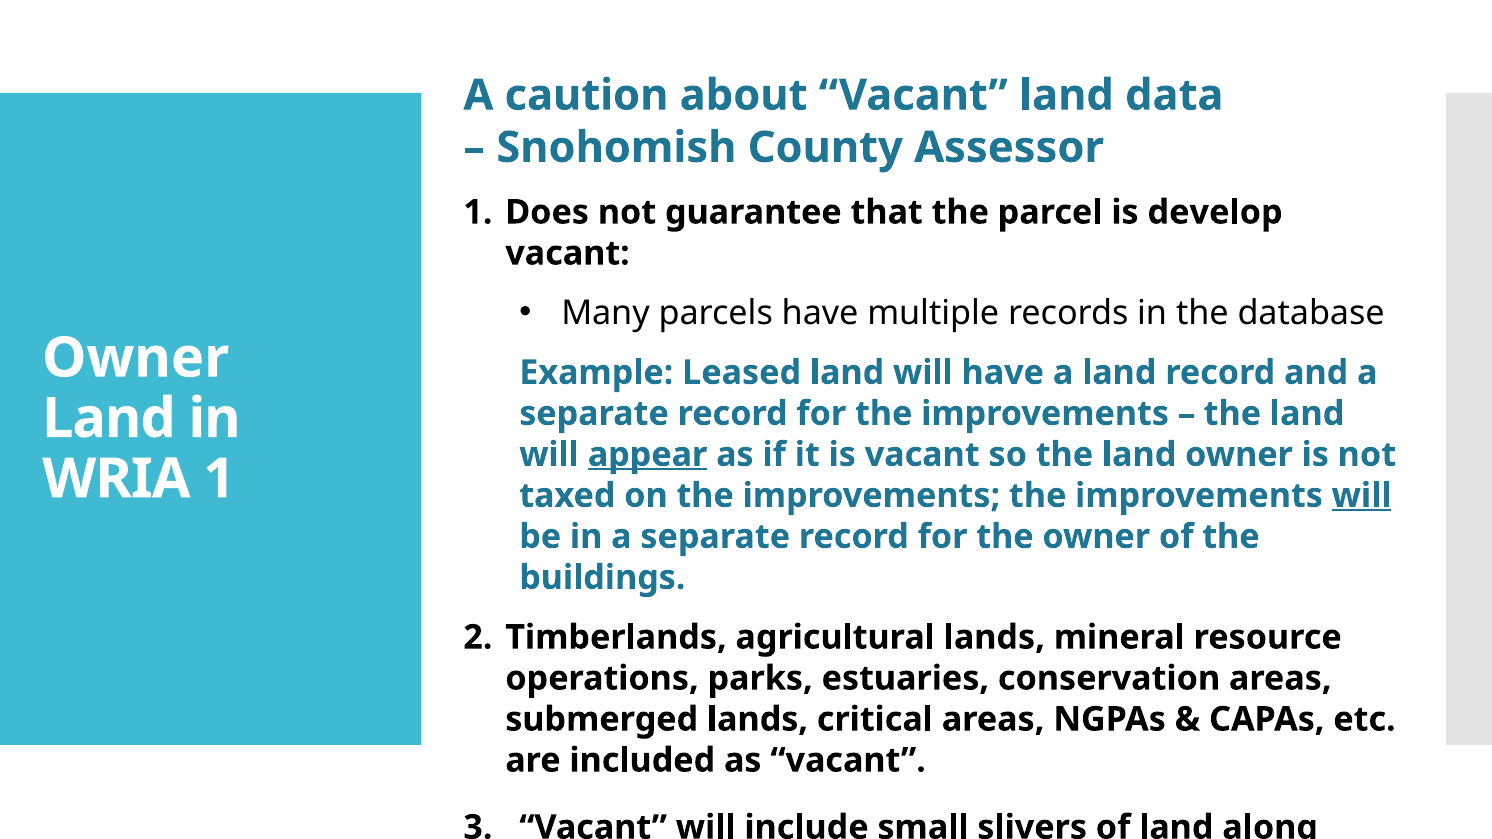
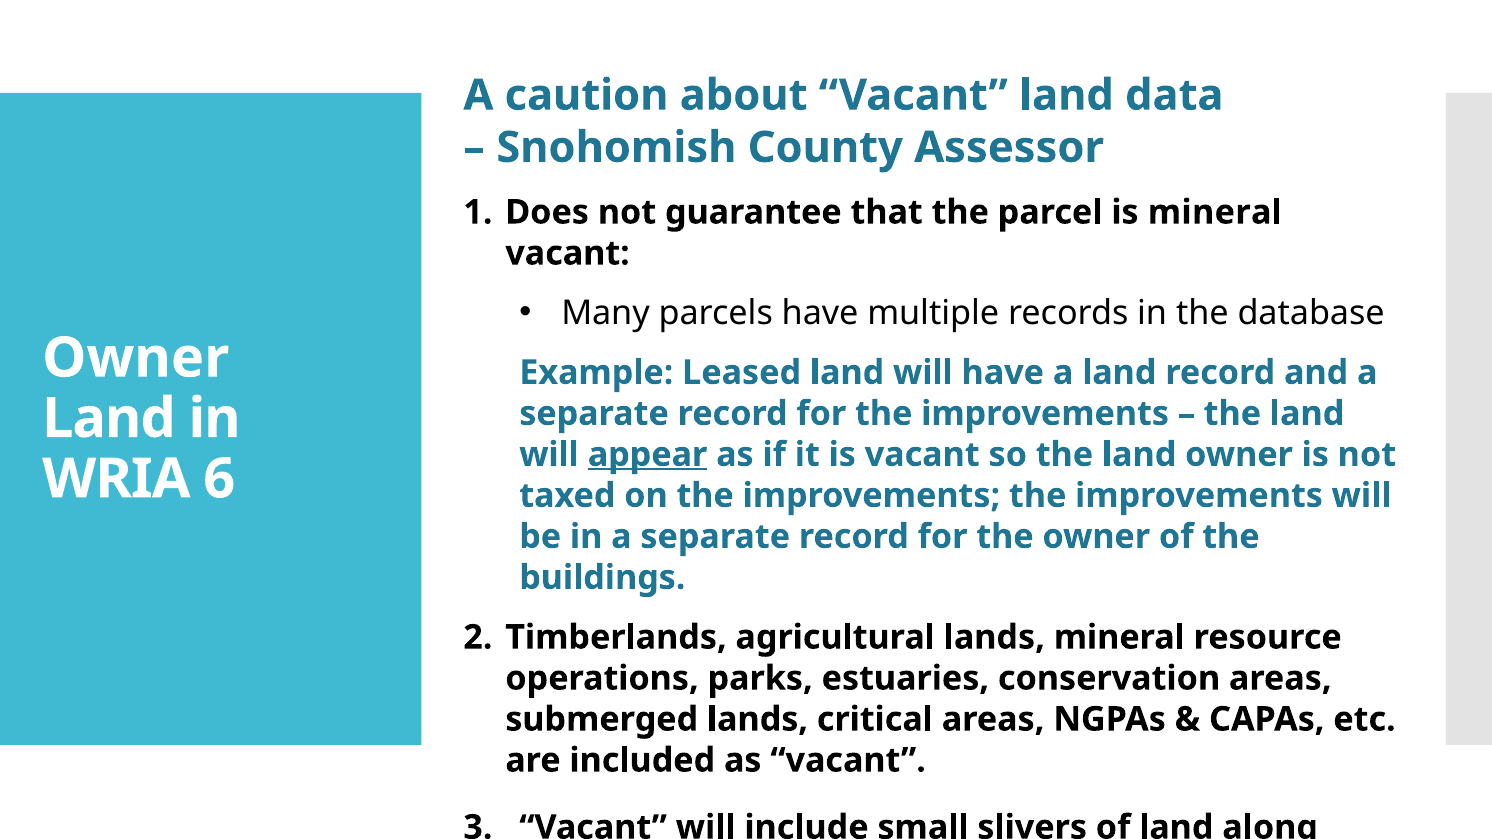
is develop: develop -> mineral
WRIA 1: 1 -> 6
will at (1361, 496) underline: present -> none
